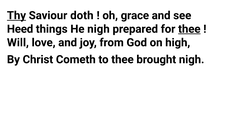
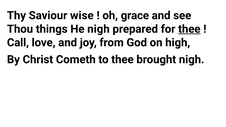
Thy underline: present -> none
doth: doth -> wise
Heed: Heed -> Thou
Will: Will -> Call
